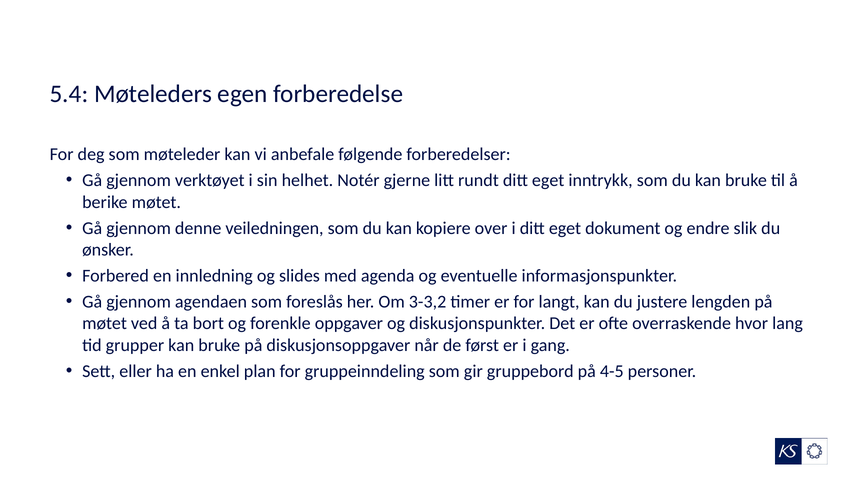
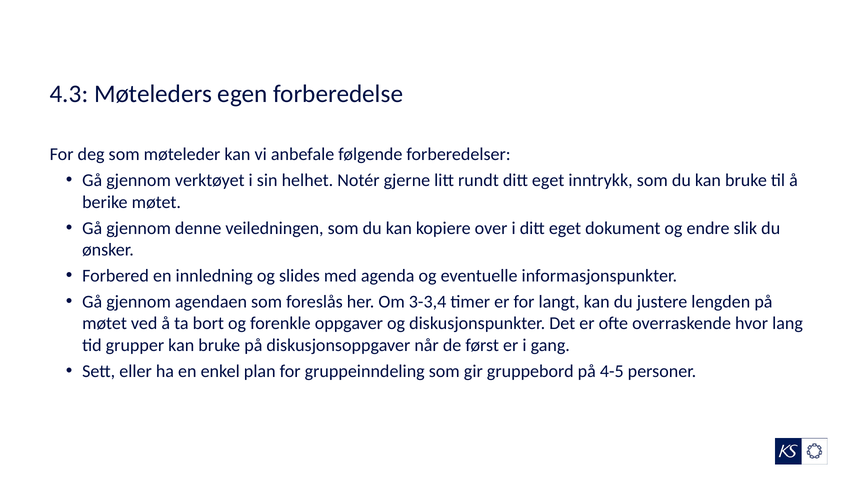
5.4: 5.4 -> 4.3
3-3,2: 3-3,2 -> 3-3,4
